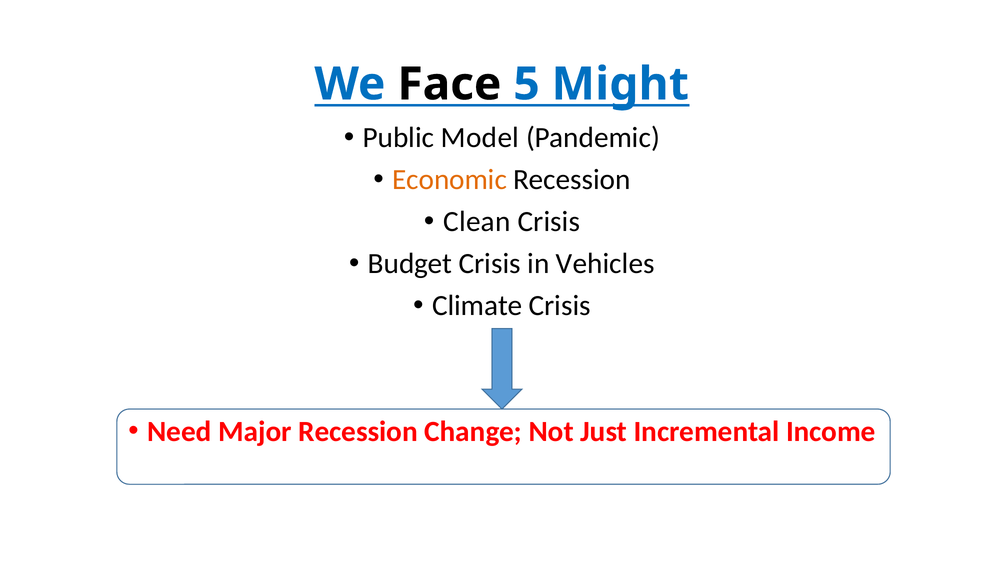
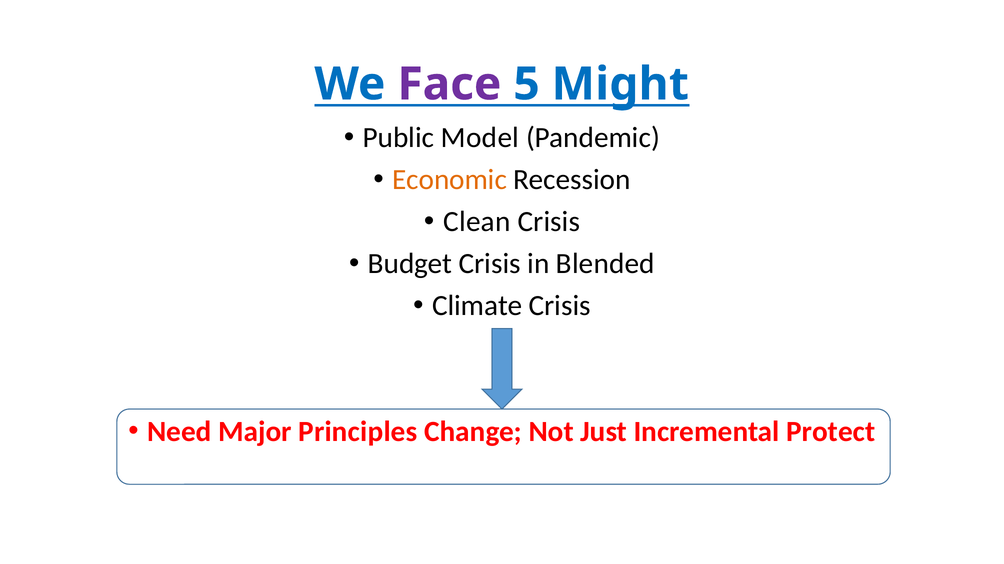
Face colour: black -> purple
Vehicles: Vehicles -> Blended
Major Recession: Recession -> Principles
Income: Income -> Protect
